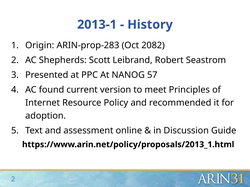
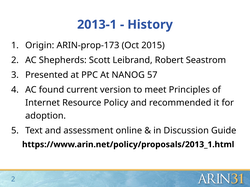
ARIN-prop-283: ARIN-prop-283 -> ARIN-prop-173
2082: 2082 -> 2015
